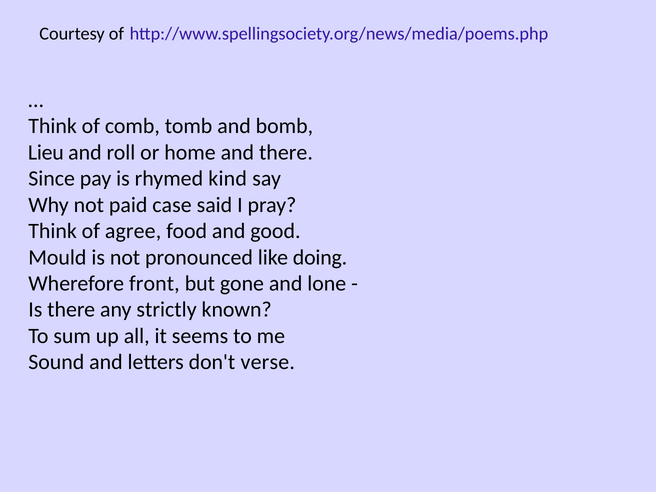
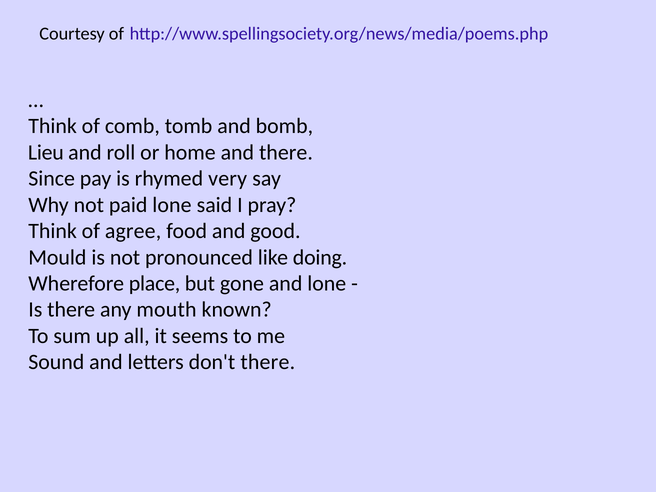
kind: kind -> very
paid case: case -> lone
front: front -> place
strictly: strictly -> mouth
don't verse: verse -> there
